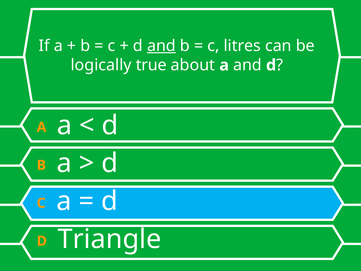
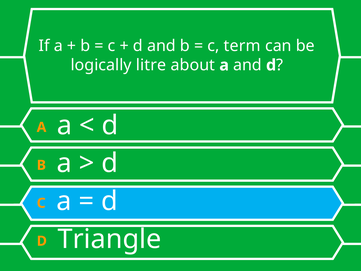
and at (161, 46) underline: present -> none
litres: litres -> term
true: true -> litre
